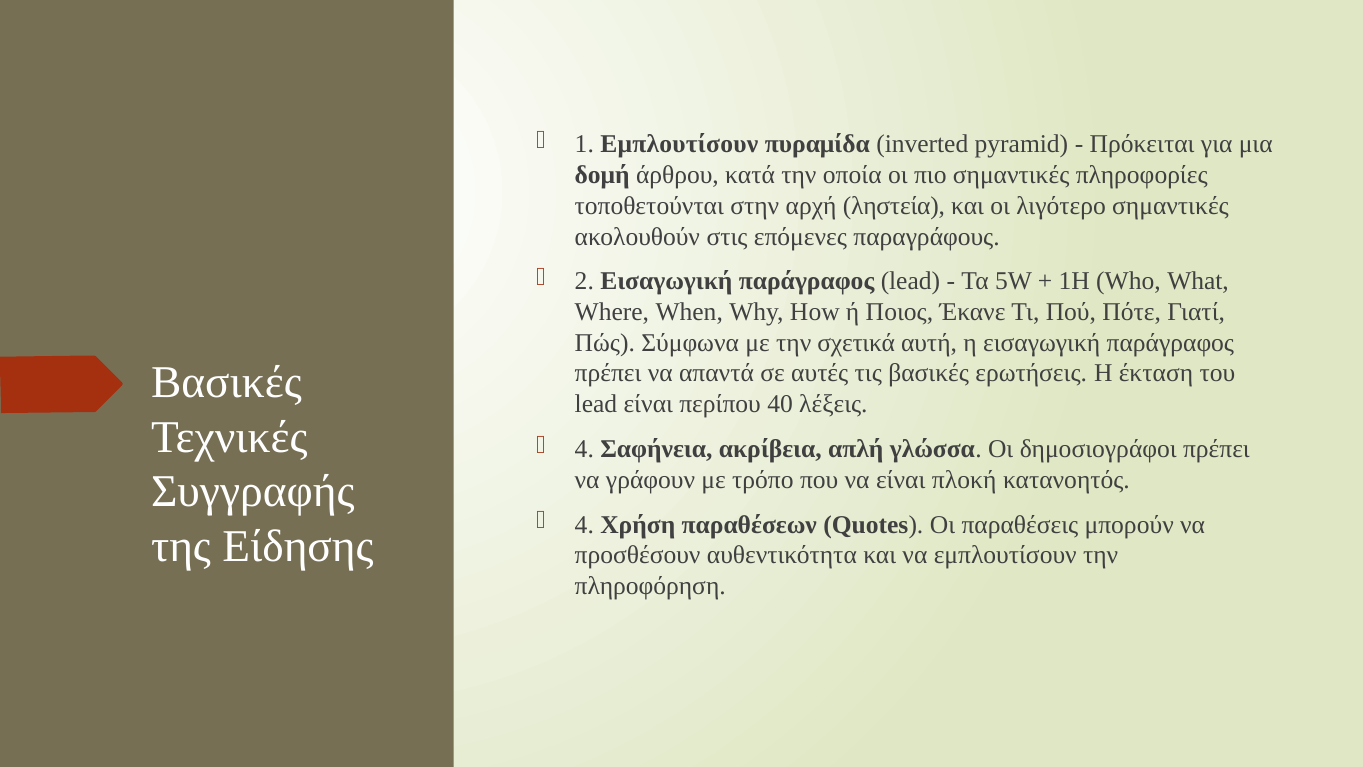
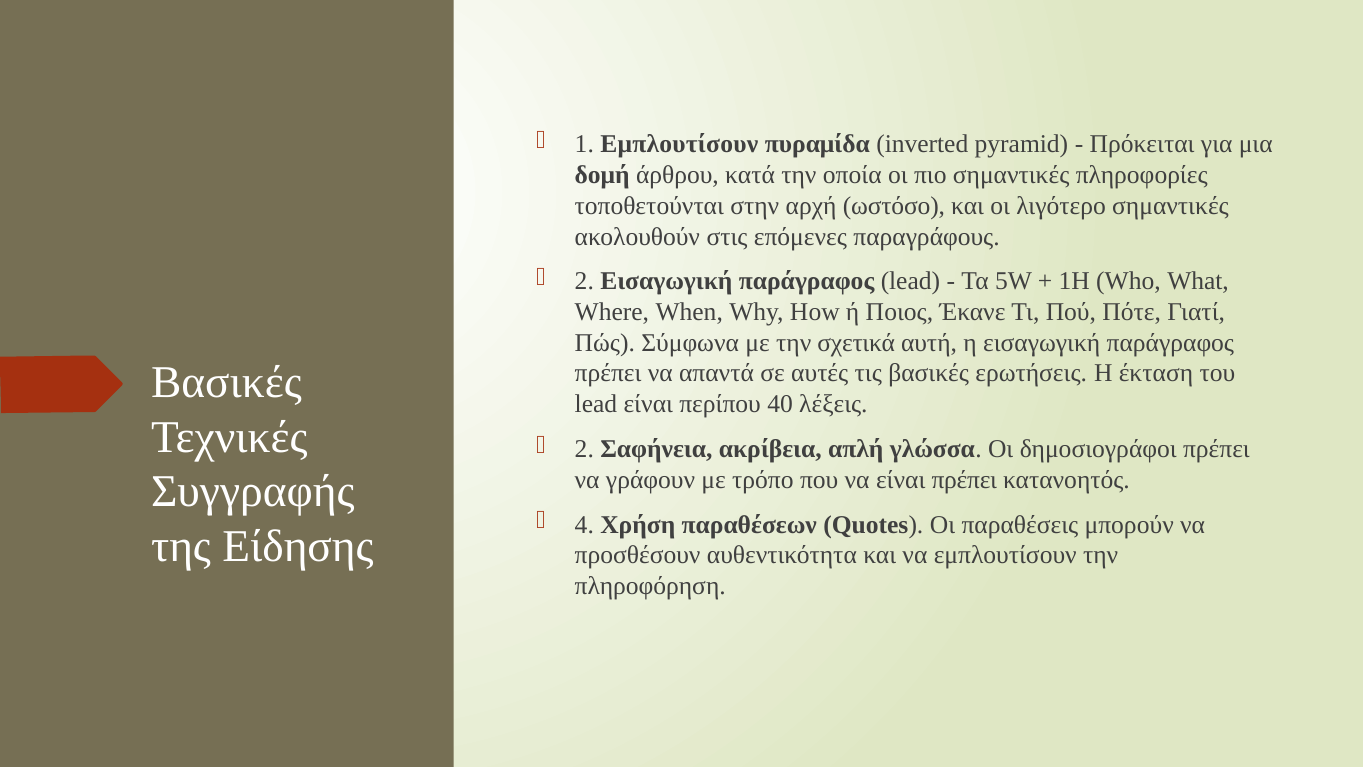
ληστεία: ληστεία -> ωστόσο
4 at (584, 449): 4 -> 2
είναι πλοκή: πλοκή -> πρέπει
